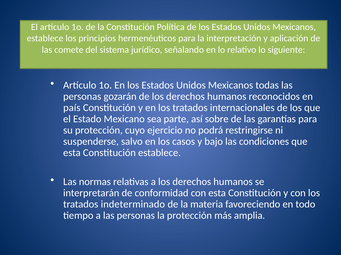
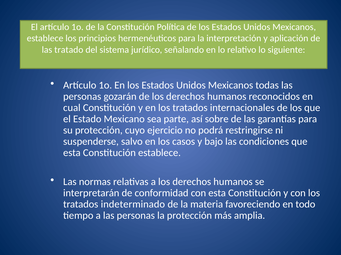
comete: comete -> tratado
país: país -> cual
